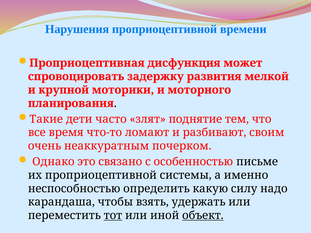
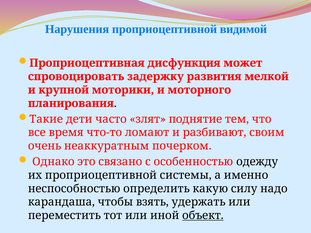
времени: времени -> видимой
письме: письме -> одежду
тот underline: present -> none
